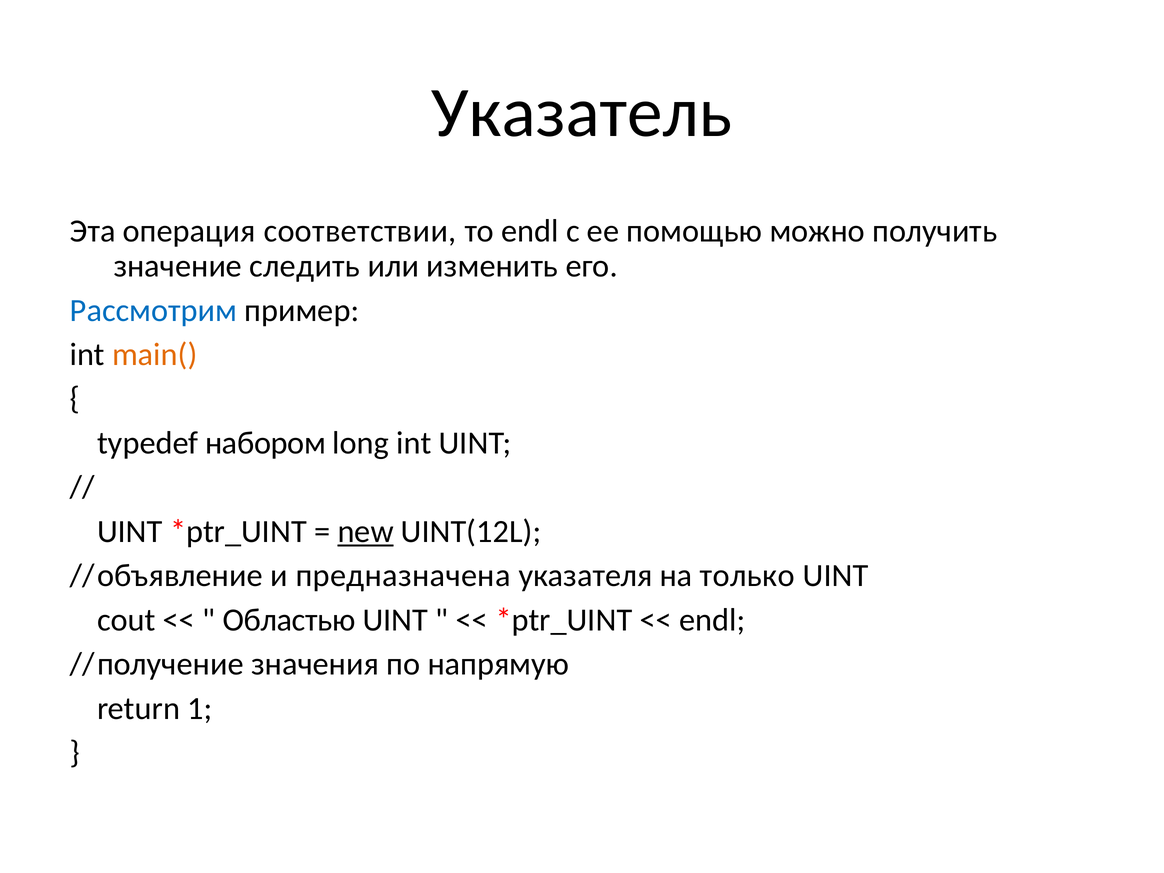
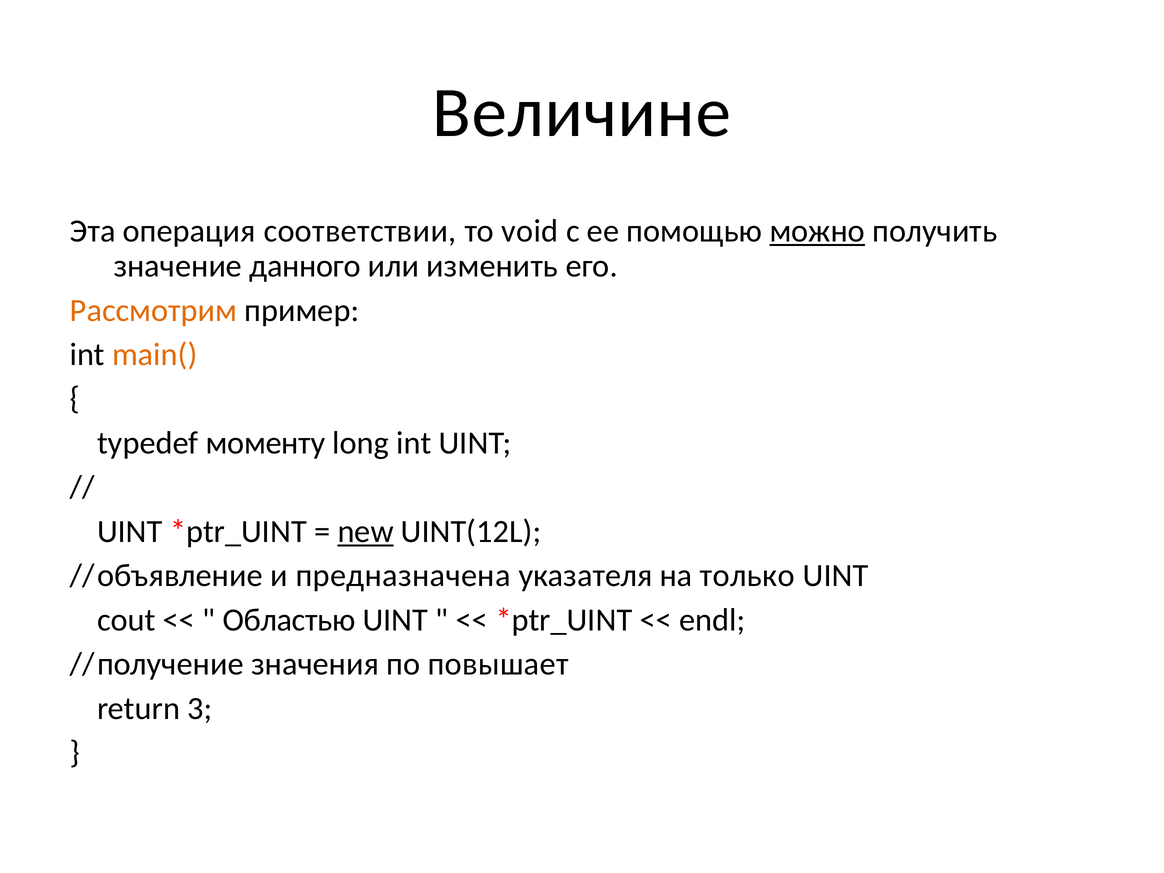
Указатель: Указатель -> Величине
то endl: endl -> void
можно underline: none -> present
следить: следить -> данного
Рассмотрим colour: blue -> orange
набором: набором -> моменту
напрямую: напрямую -> повышает
1: 1 -> 3
